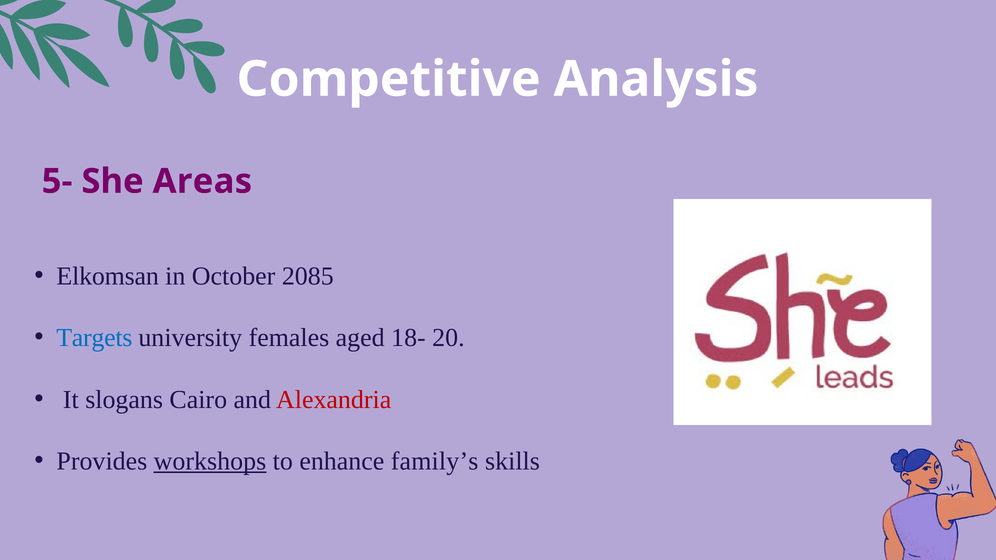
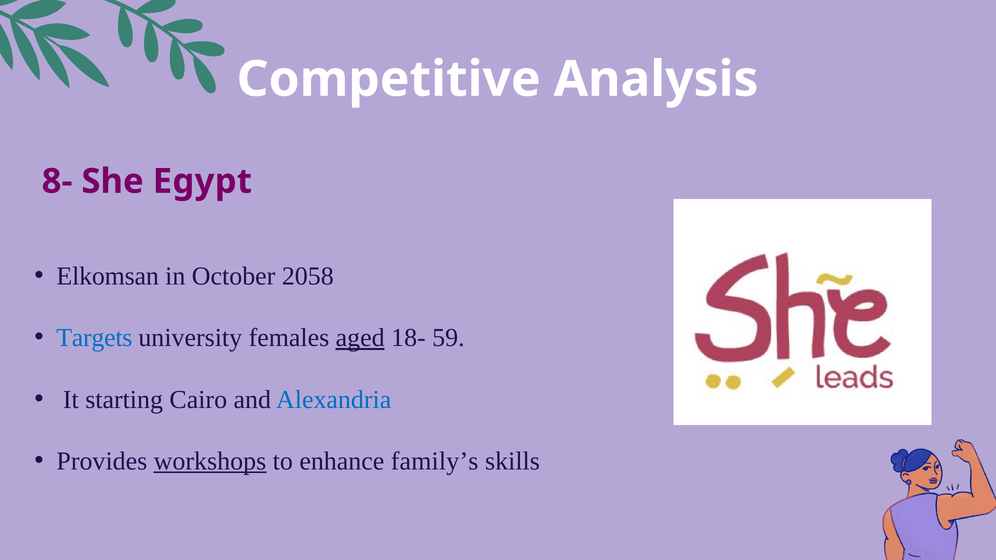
5-: 5- -> 8-
Areas: Areas -> Egypt
2085: 2085 -> 2058
aged underline: none -> present
20: 20 -> 59
slogans: slogans -> starting
Alexandria colour: red -> blue
